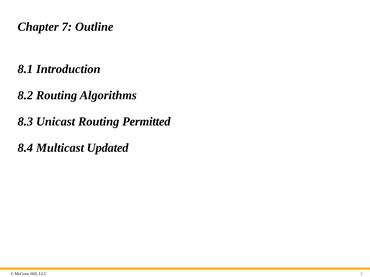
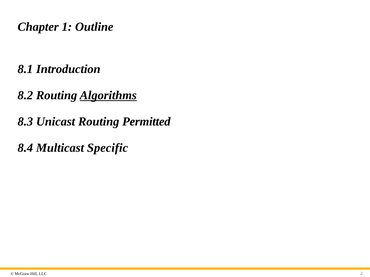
7: 7 -> 1
Algorithms underline: none -> present
Updated: Updated -> Specific
